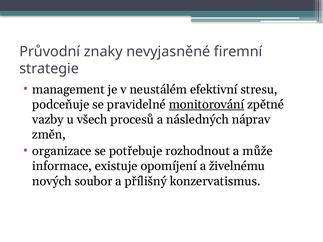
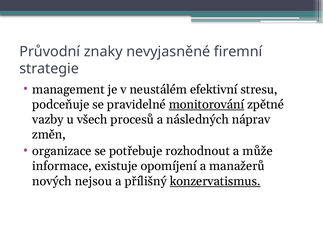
živelnému: živelnému -> manažerů
soubor: soubor -> nejsou
konzervatismus underline: none -> present
